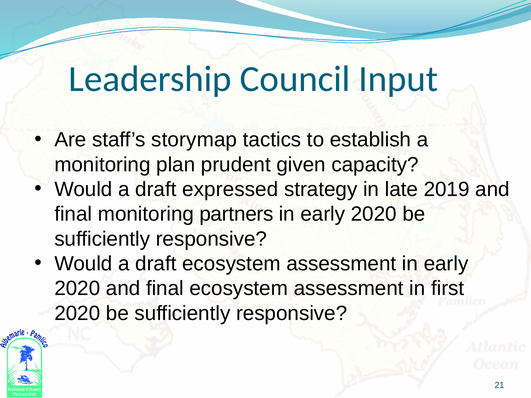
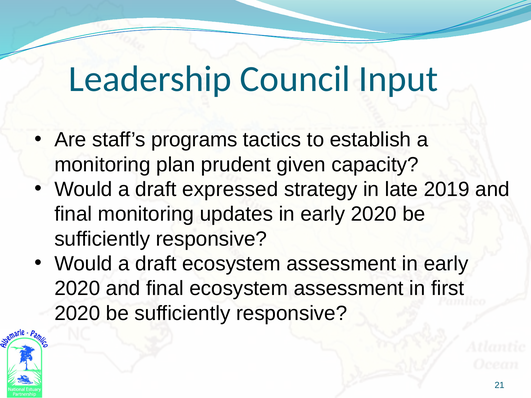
storymap: storymap -> programs
partners: partners -> updates
